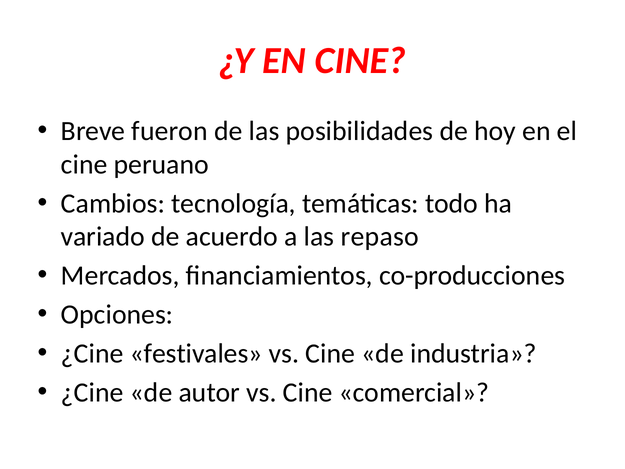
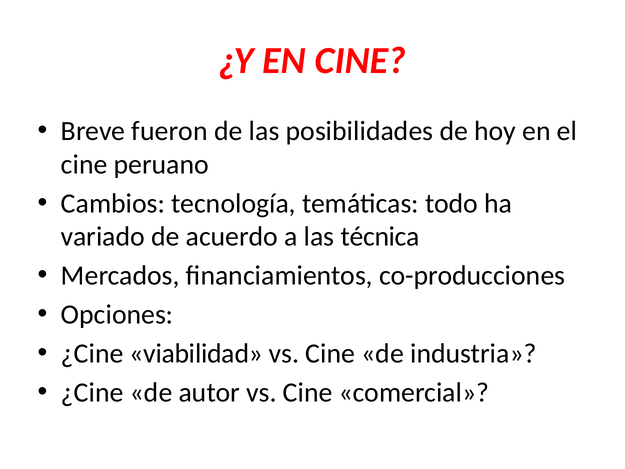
repaso: repaso -> técnica
festivales: festivales -> viabilidad
